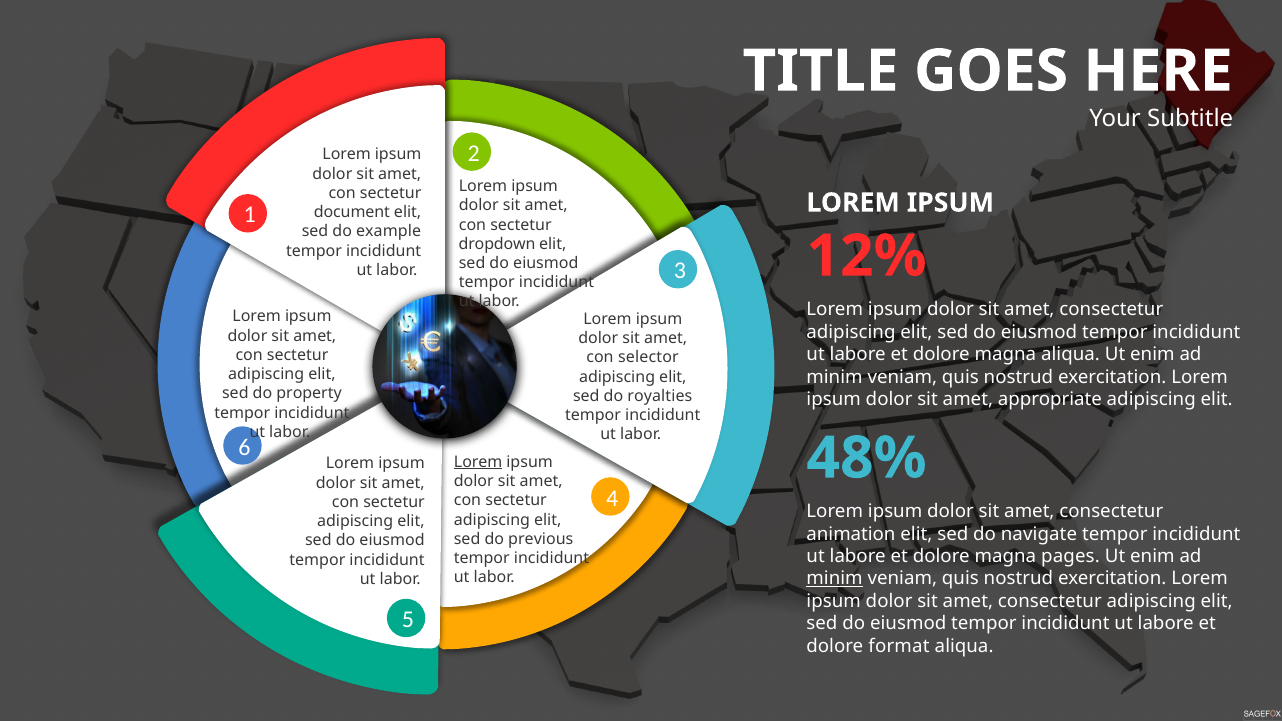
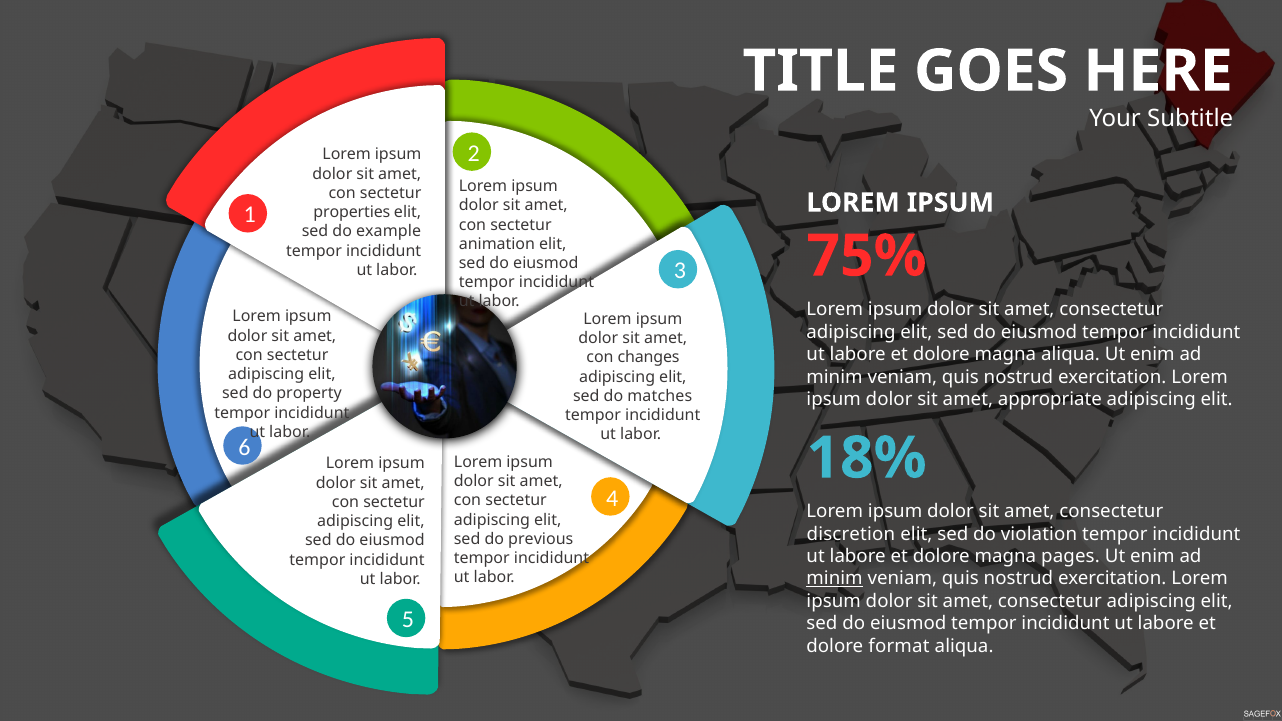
document: document -> properties
dropdown: dropdown -> animation
12%: 12% -> 75%
selector: selector -> changes
royalties: royalties -> matches
48%: 48% -> 18%
Lorem at (478, 462) underline: present -> none
animation: animation -> discretion
navigate: navigate -> violation
